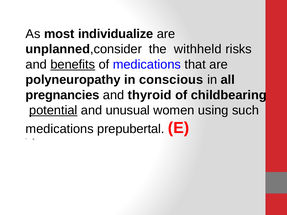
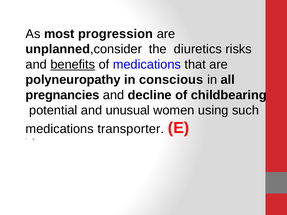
individualize: individualize -> progression
withheld: withheld -> diuretics
thyroid: thyroid -> decline
potential underline: present -> none
prepubertal: prepubertal -> transporter
